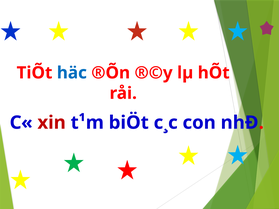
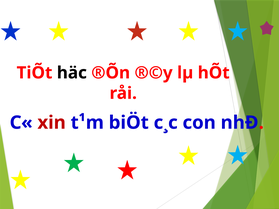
häc colour: blue -> black
